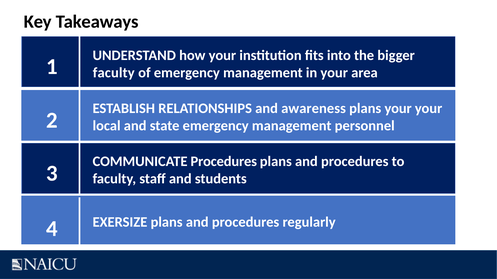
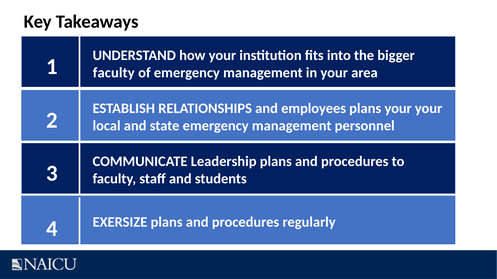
awareness: awareness -> employees
COMMUNICATE Procedures: Procedures -> Leadership
